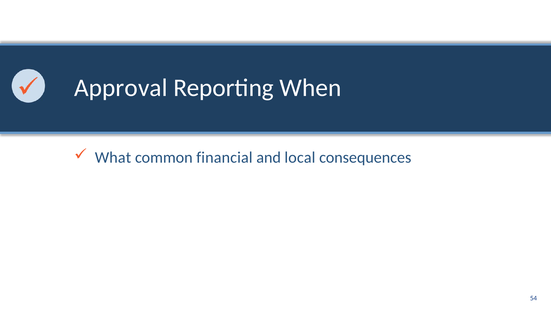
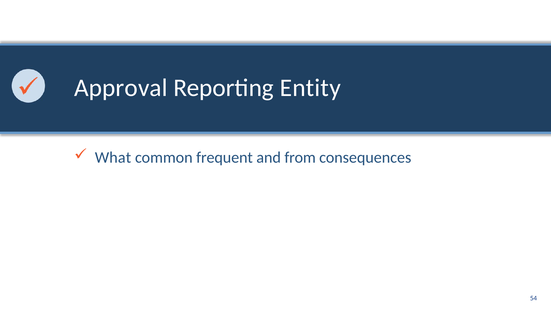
When: When -> Entity
financial: financial -> frequent
local: local -> from
